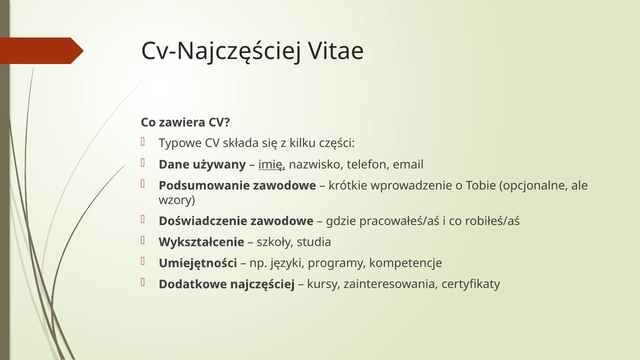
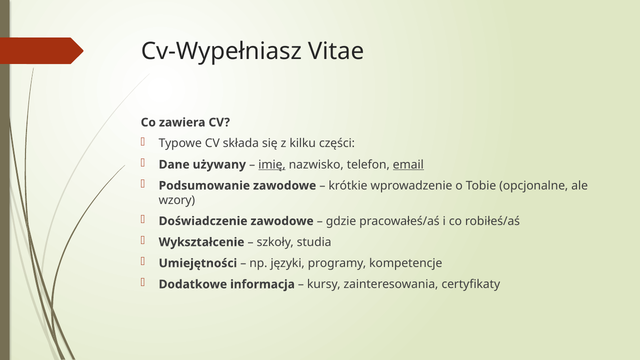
Cv-Najczęściej: Cv-Najczęściej -> Cv-Wypełniasz
email underline: none -> present
najczęściej: najczęściej -> informacja
